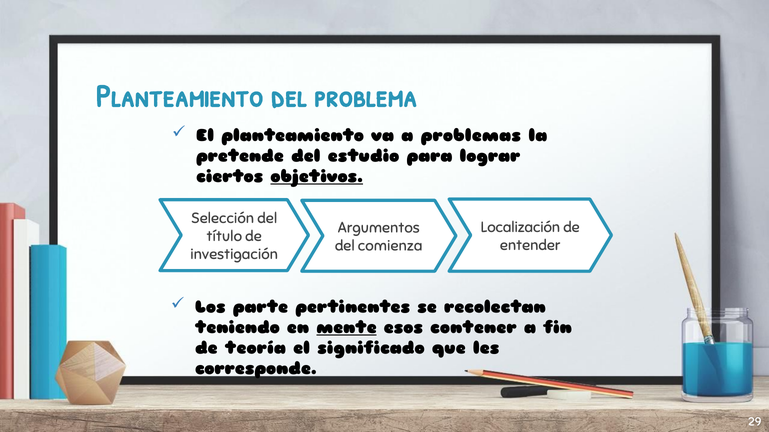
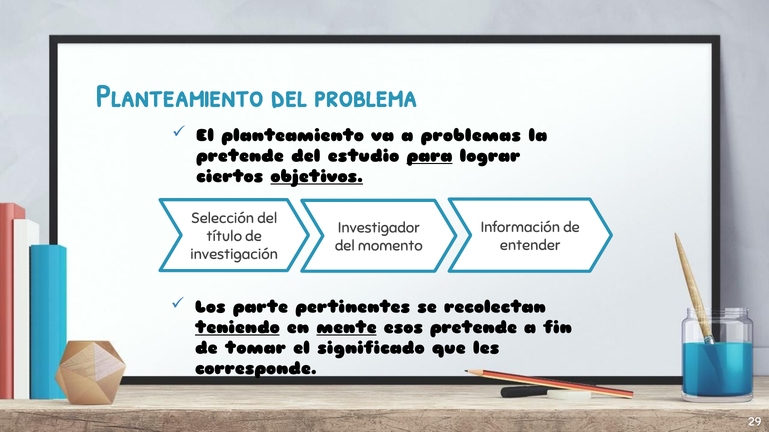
para underline: none -> present
Localización: Localización -> Información
Argumentos: Argumentos -> Investigador
comienza: comienza -> momento
teniendo underline: none -> present
esos contener: contener -> pretende
teoría: teoría -> tomar
